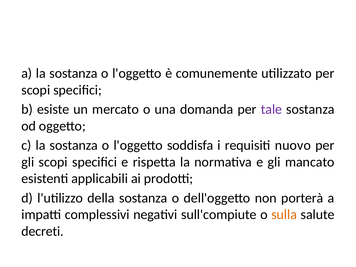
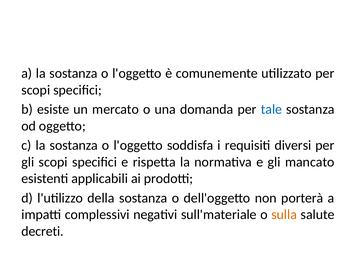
tale colour: purple -> blue
nuovo: nuovo -> diversi
sull'compiute: sull'compiute -> sull'materiale
